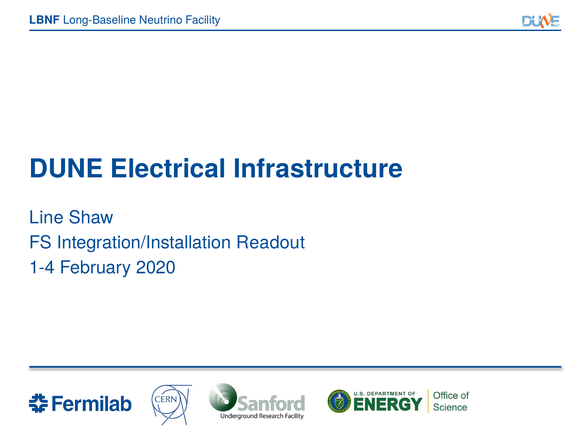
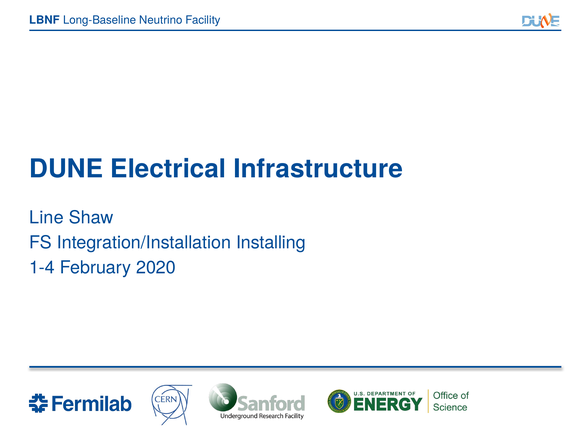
Readout: Readout -> Installing
